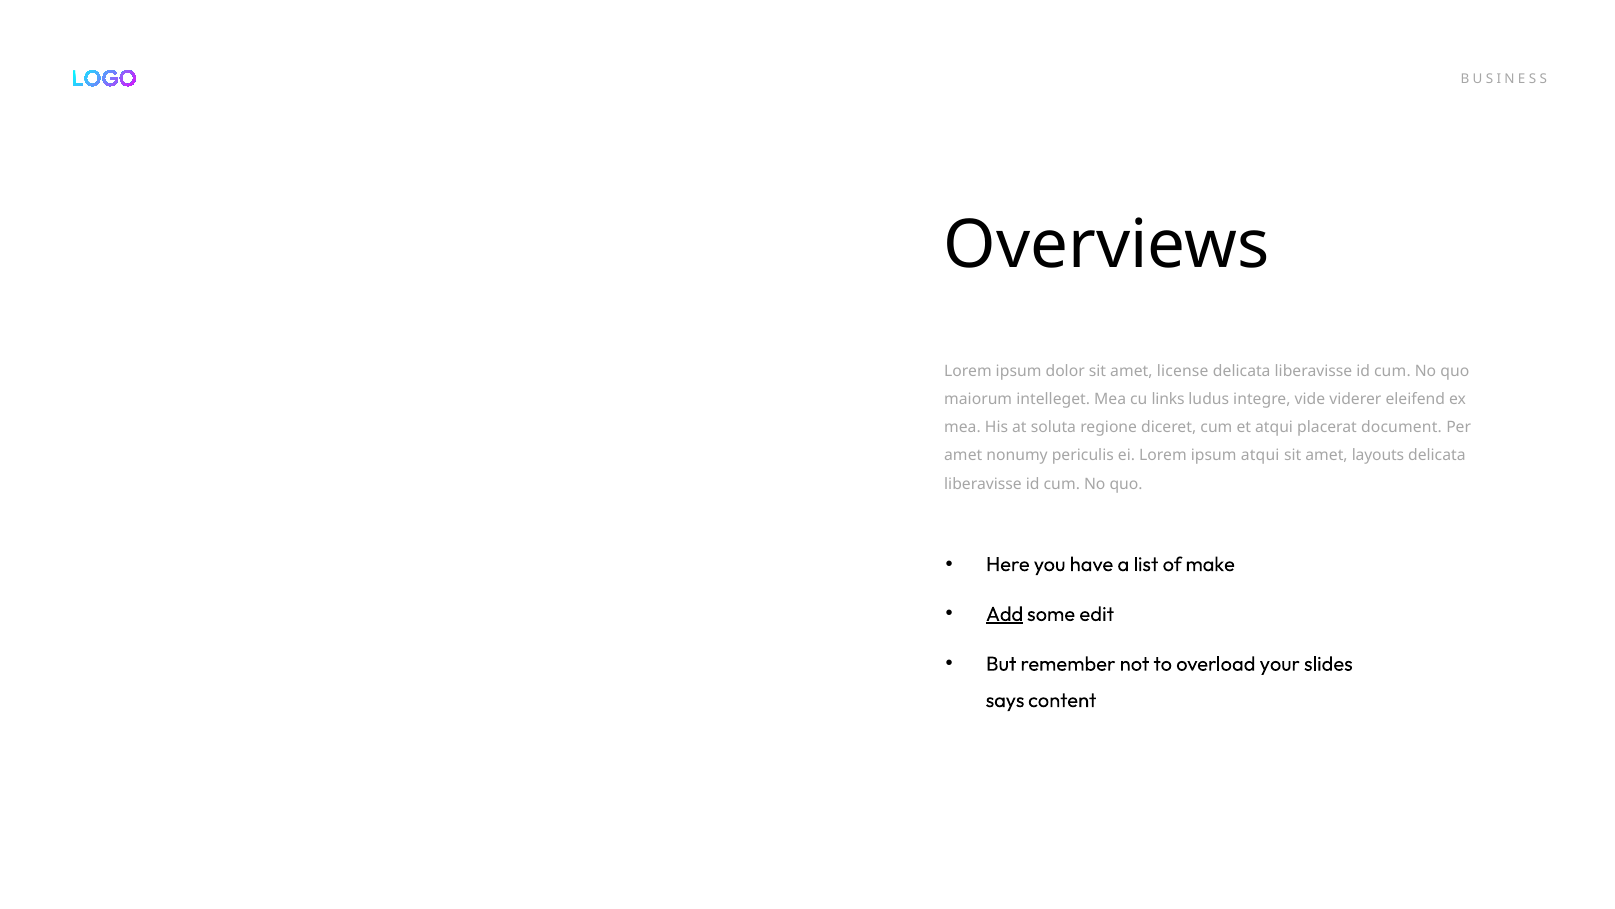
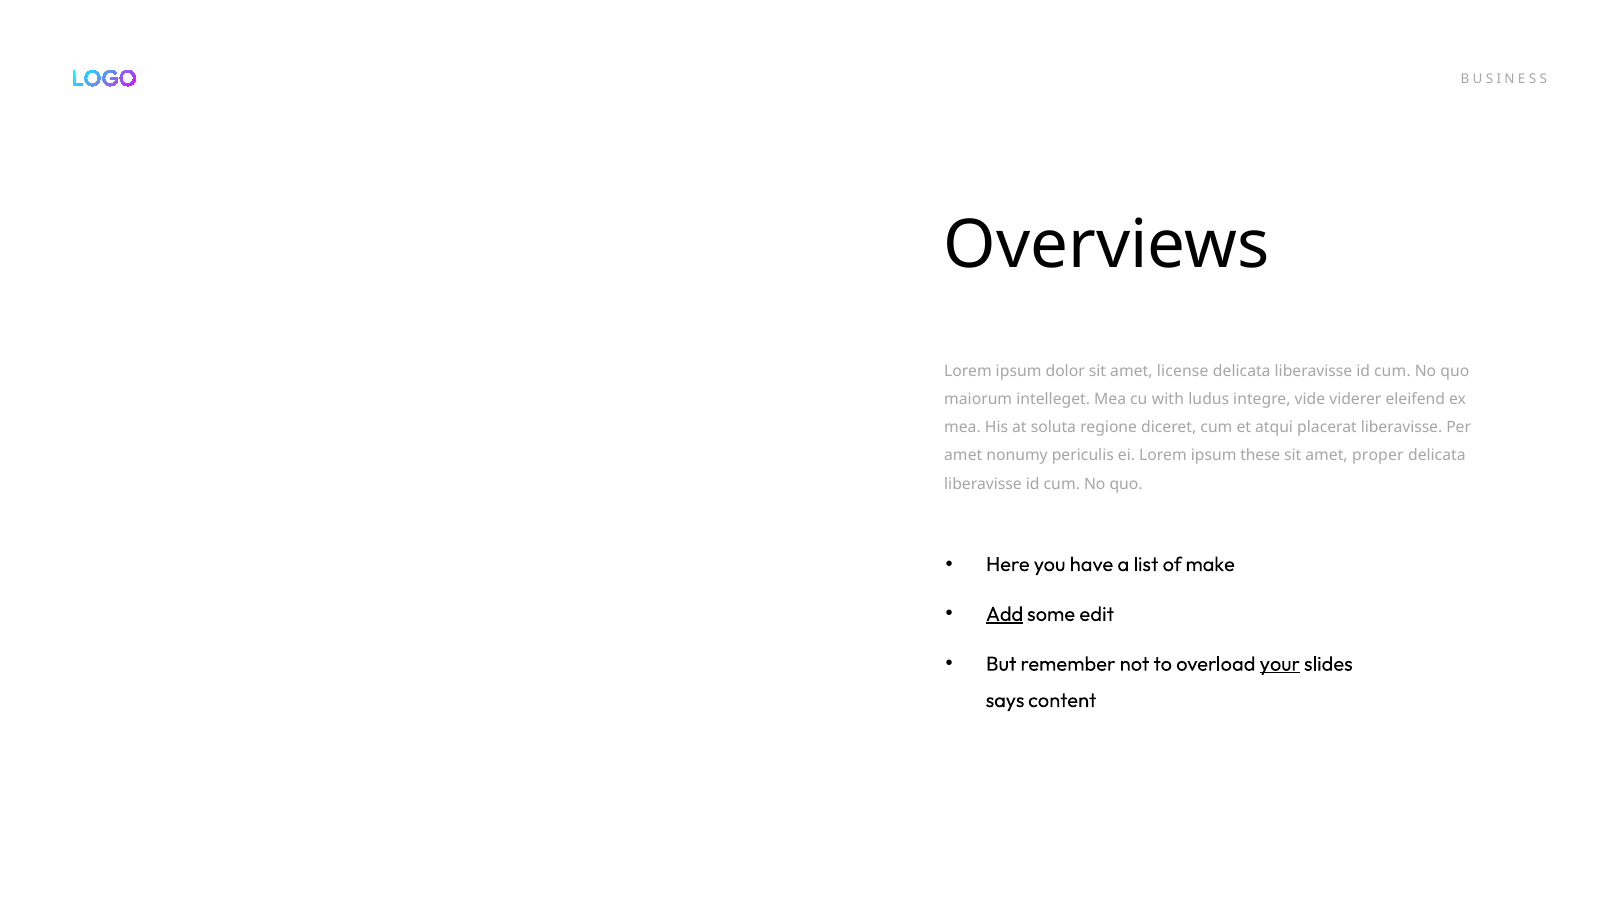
links: links -> with
placerat document: document -> liberavisse
ipsum atqui: atqui -> these
layouts: layouts -> proper
your underline: none -> present
